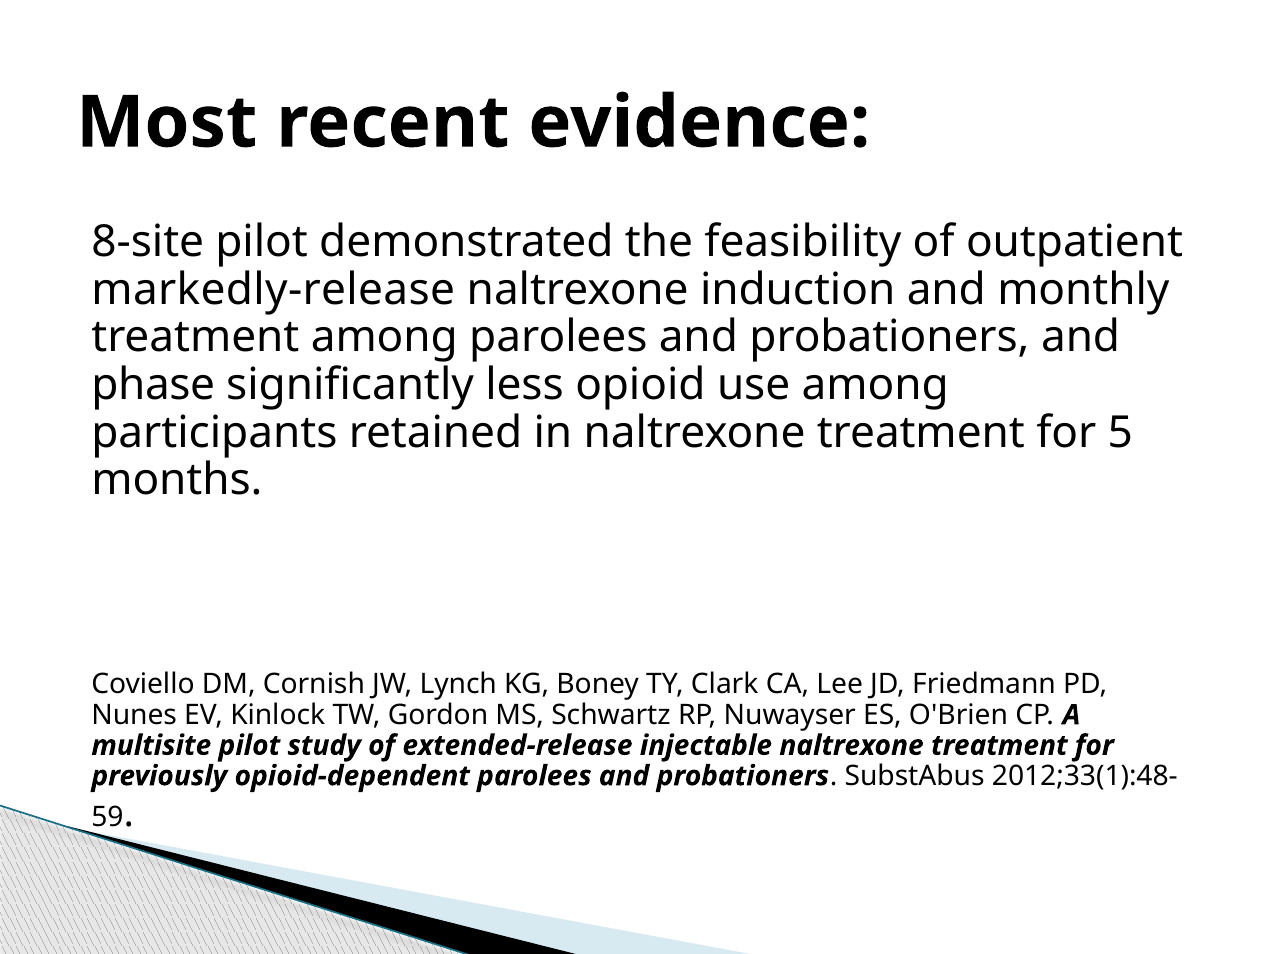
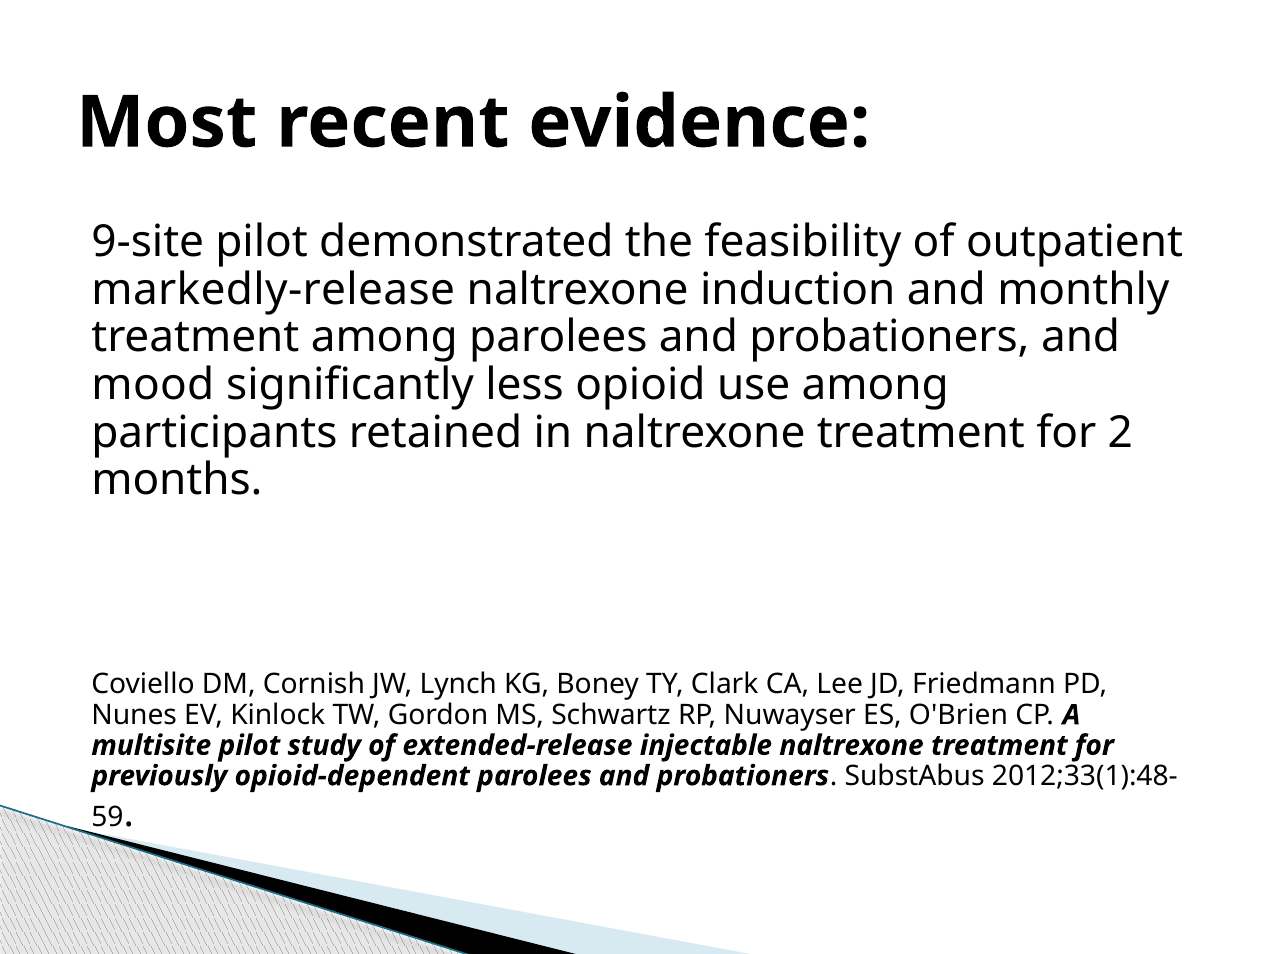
8-site: 8-site -> 9-site
phase: phase -> mood
5: 5 -> 2
